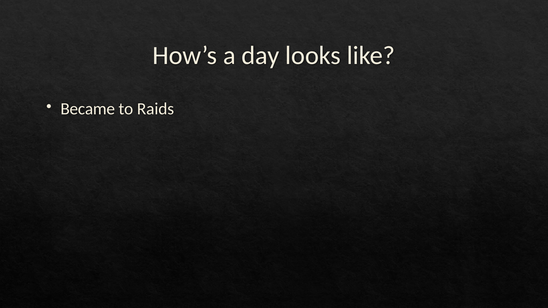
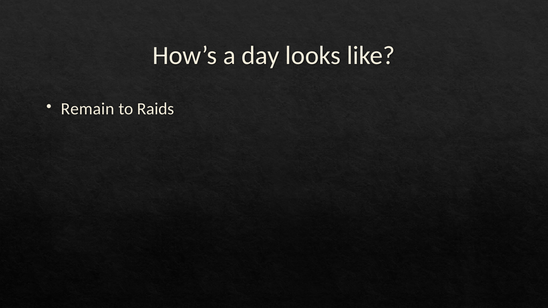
Became: Became -> Remain
